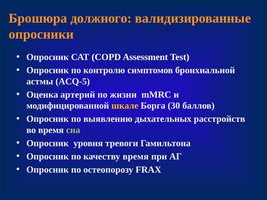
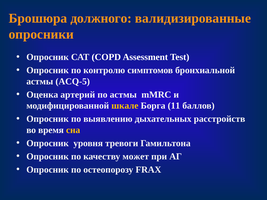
по жизни: жизни -> астмы
30: 30 -> 11
сна colour: light green -> yellow
качеству время: время -> может
